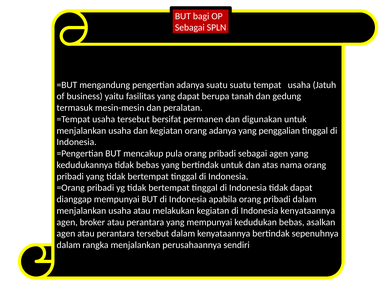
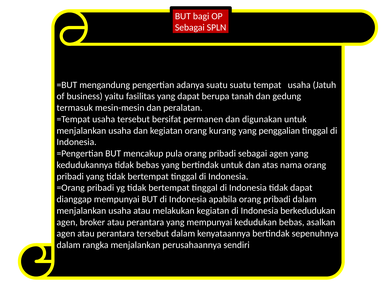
orang adanya: adanya -> kurang
Indonesia kenyataannya: kenyataannya -> berkedudukan
